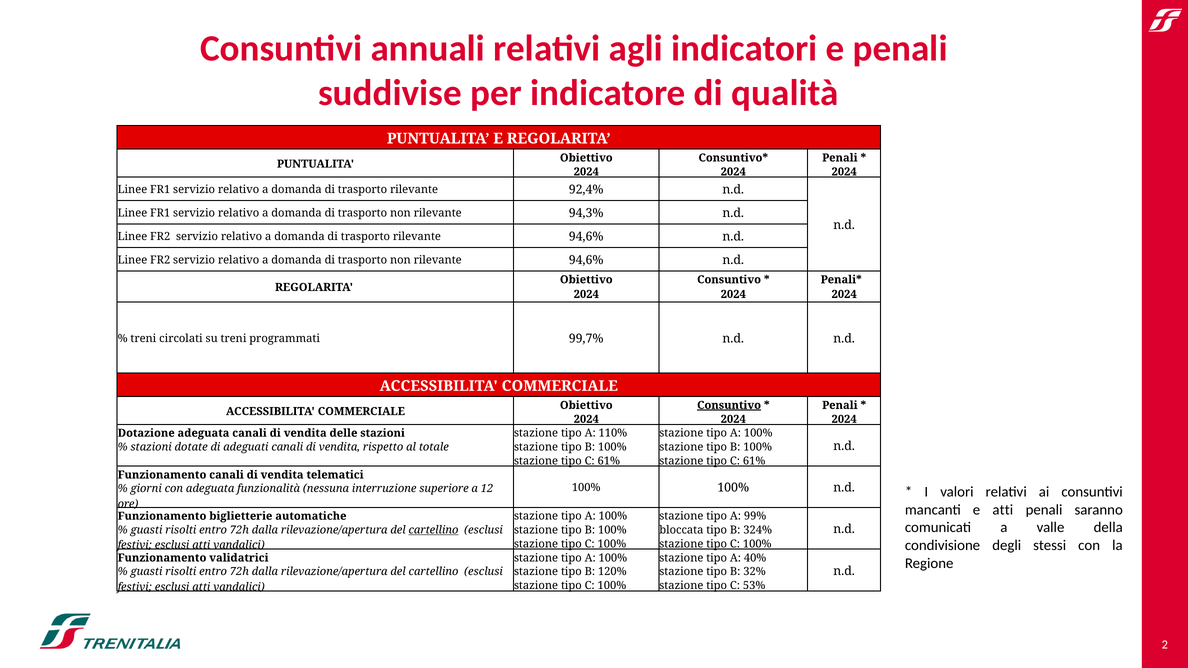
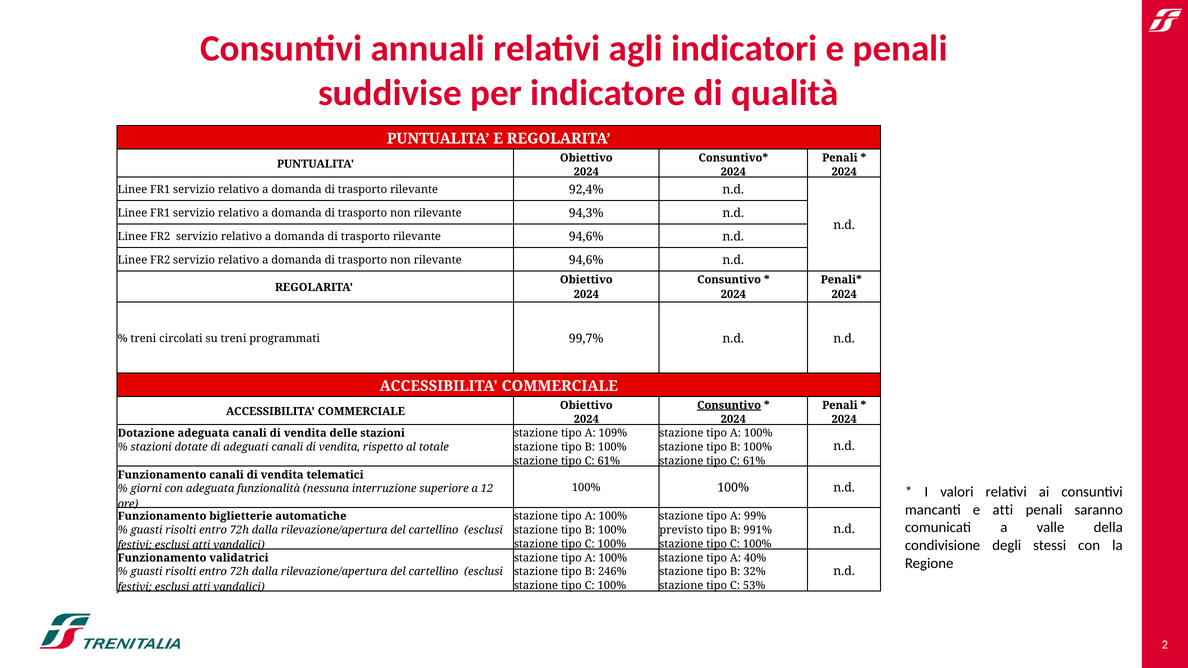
110%: 110% -> 109%
cartellino at (434, 530) underline: present -> none
bloccata: bloccata -> previsto
324%: 324% -> 991%
120%: 120% -> 246%
